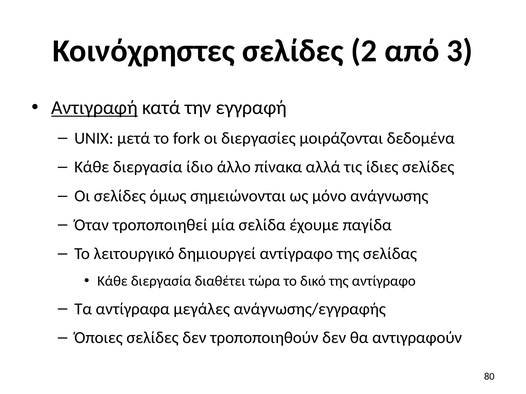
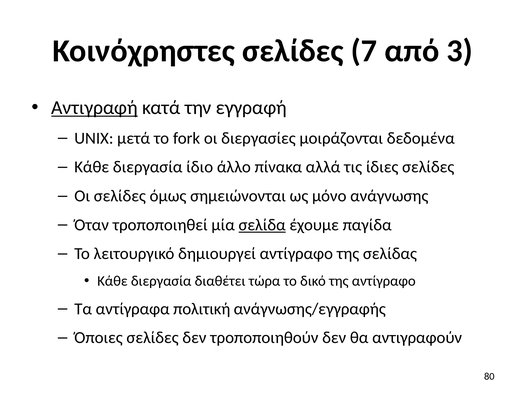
2: 2 -> 7
σελίδα underline: none -> present
μεγάλες: μεγάλες -> πολιτική
